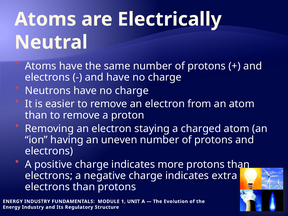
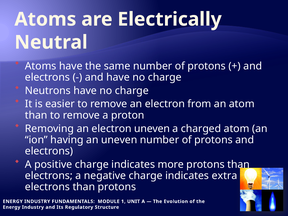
electron staying: staying -> uneven
